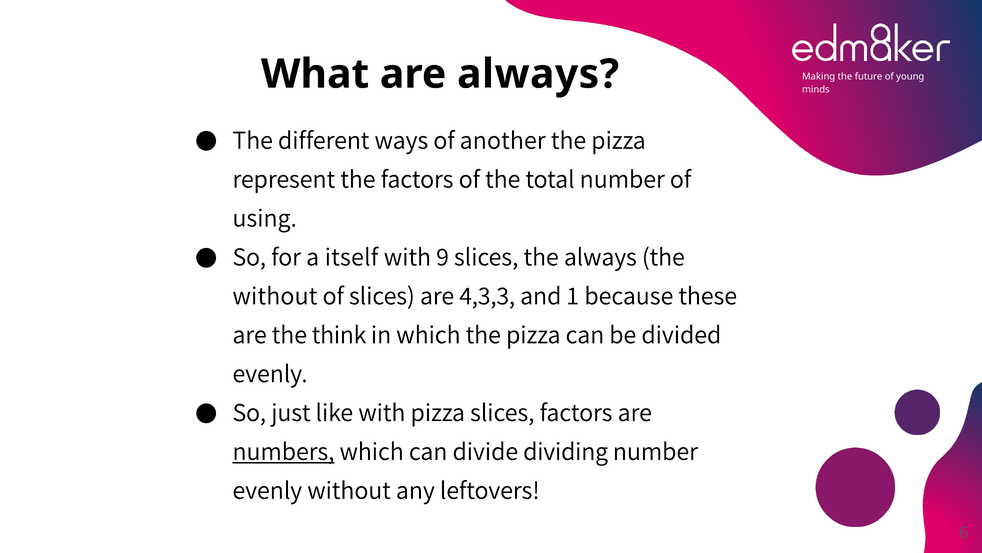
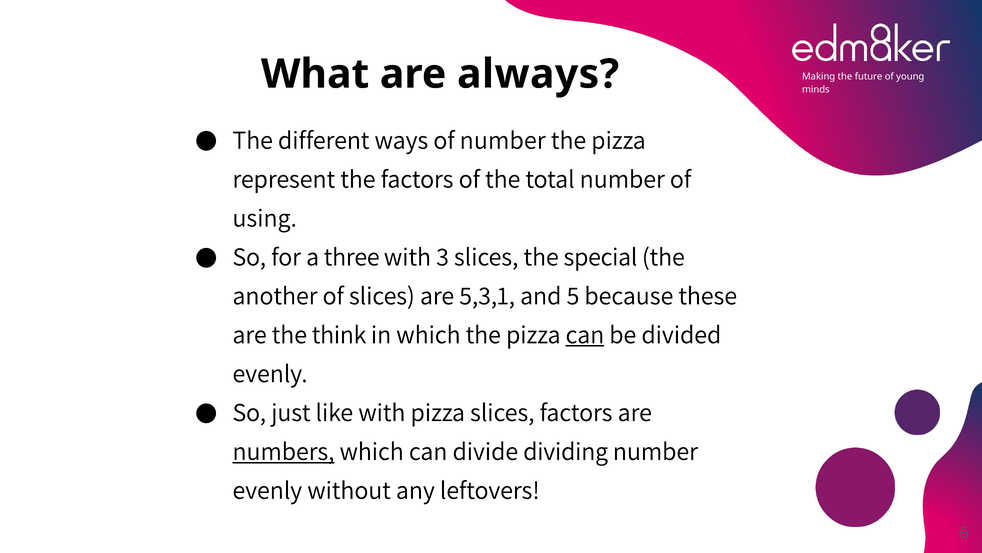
of another: another -> number
itself: itself -> three
9: 9 -> 3
the always: always -> special
without at (275, 295): without -> another
4,3,3: 4,3,3 -> 5,3,1
1: 1 -> 5
can at (585, 334) underline: none -> present
